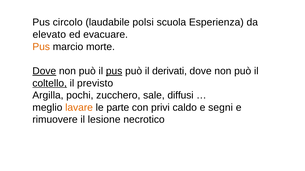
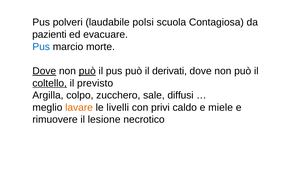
circolo: circolo -> polveri
Esperienza: Esperienza -> Contagiosa
elevato: elevato -> pazienti
Pus at (41, 47) colour: orange -> blue
può at (87, 71) underline: none -> present
pus at (114, 71) underline: present -> none
pochi: pochi -> colpo
parte: parte -> livelli
segni: segni -> miele
